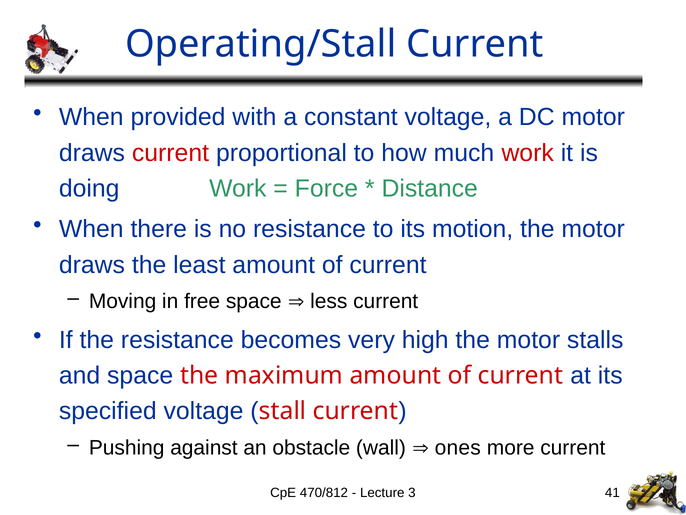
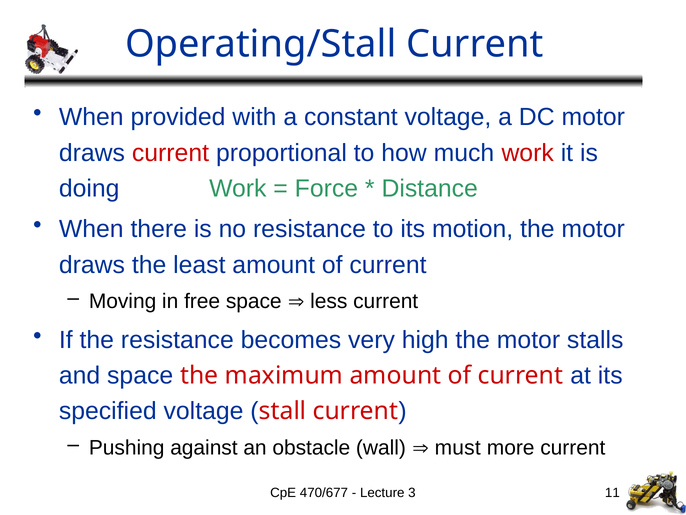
ones: ones -> must
470/812: 470/812 -> 470/677
41: 41 -> 11
